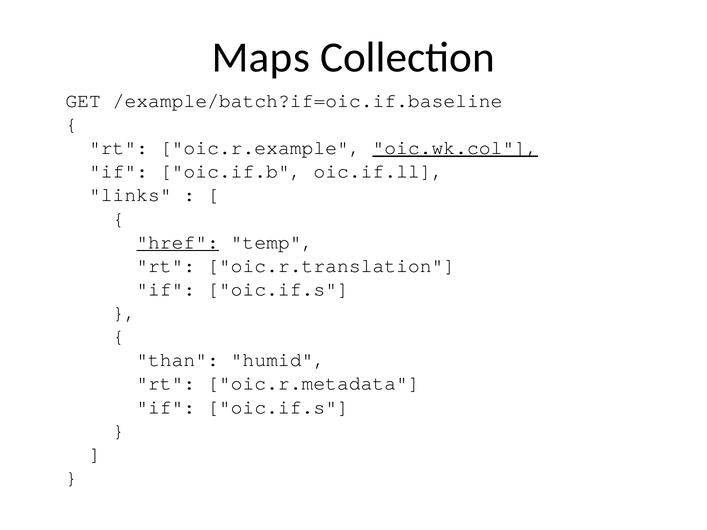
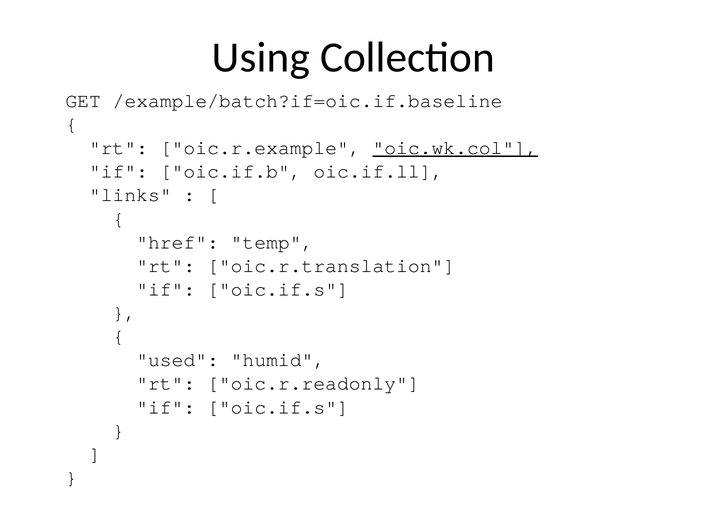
Maps: Maps -> Using
href underline: present -> none
than: than -> used
oic.r.metadata: oic.r.metadata -> oic.r.readonly
